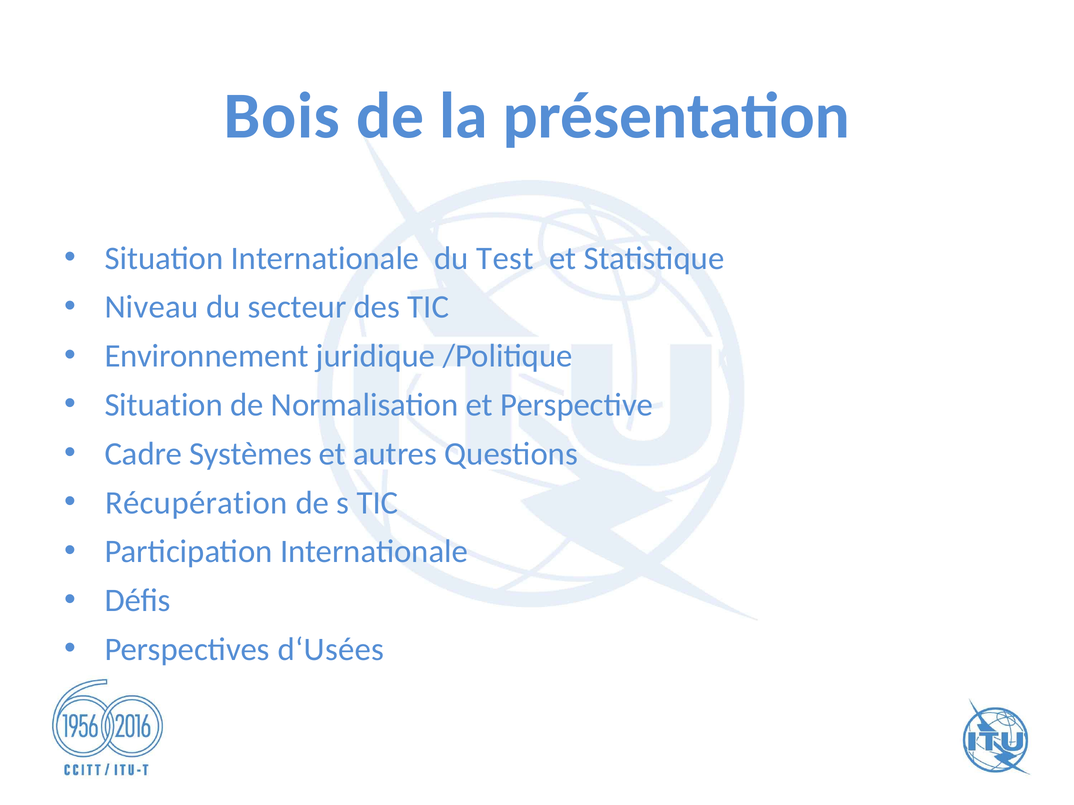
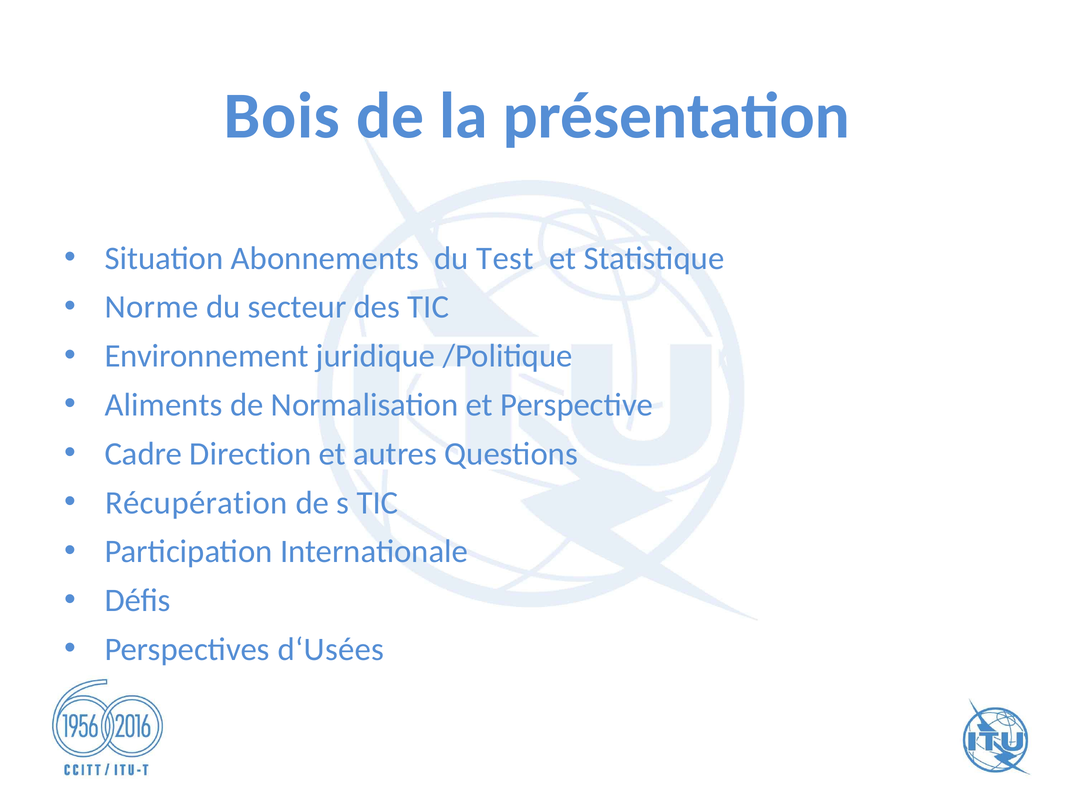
Situation Internationale: Internationale -> Abonnements
Niveau: Niveau -> Norme
Situation at (164, 405): Situation -> Aliments
Systèmes: Systèmes -> Direction
